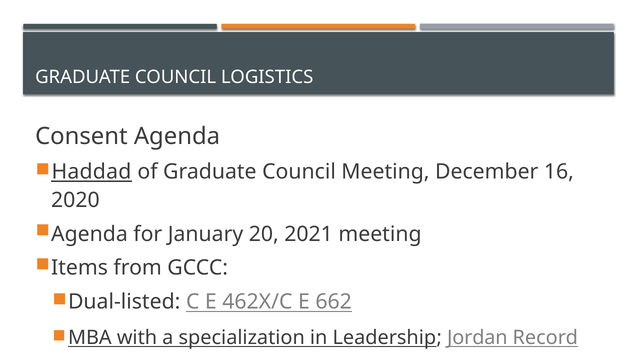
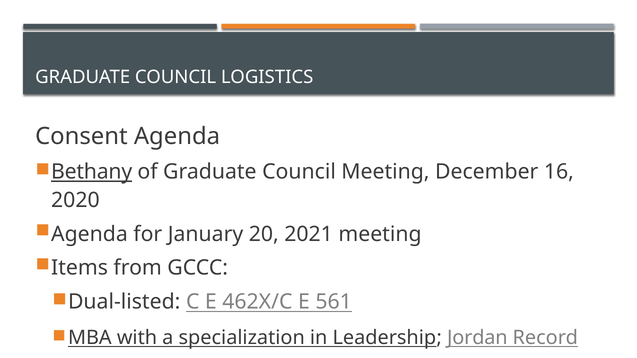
Haddad: Haddad -> Bethany
662: 662 -> 561
